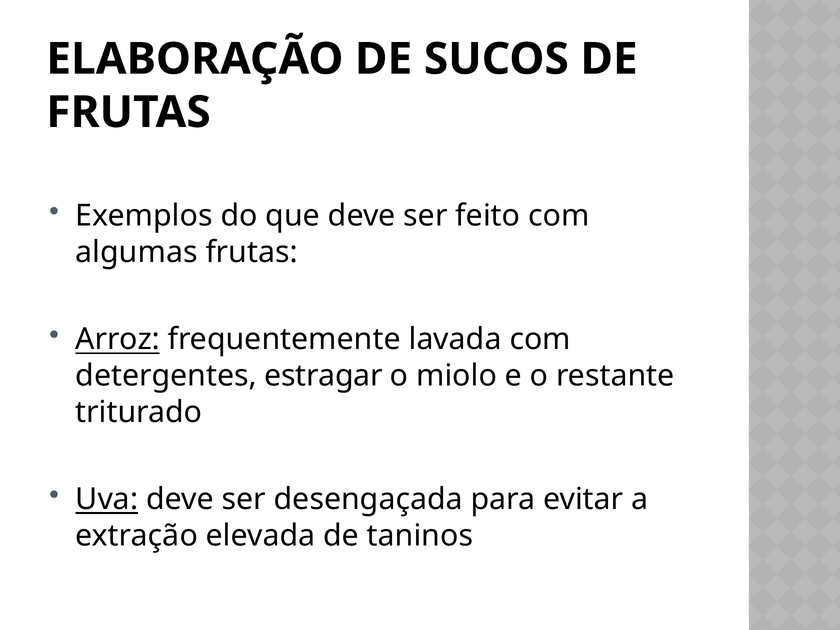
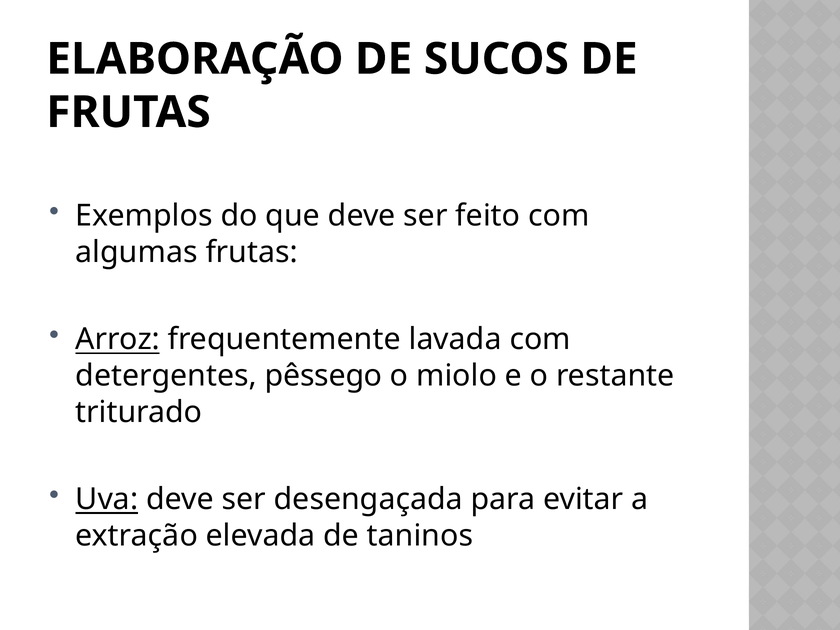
estragar: estragar -> pêssego
